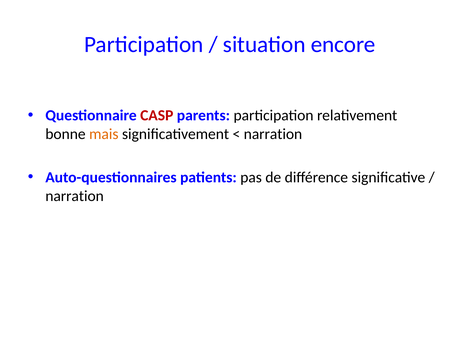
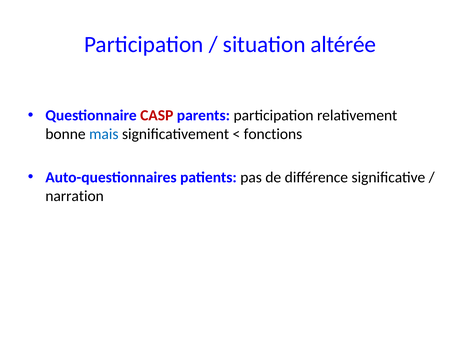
encore: encore -> altérée
mais colour: orange -> blue
narration at (273, 134): narration -> fonctions
